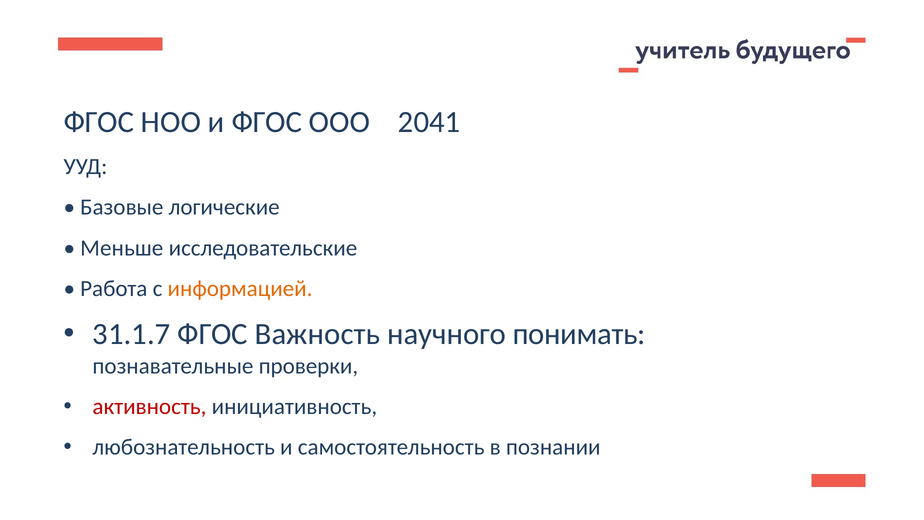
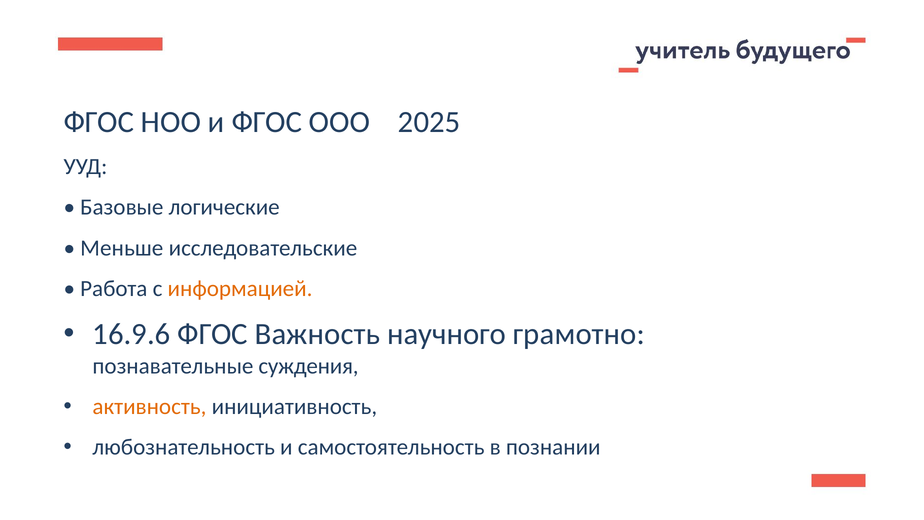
2041: 2041 -> 2025
31.1.7: 31.1.7 -> 16.9.6
понимать: понимать -> грамотно
проверки: проверки -> суждения
активность colour: red -> orange
